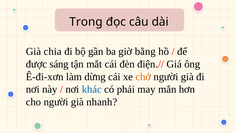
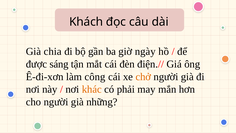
Trong: Trong -> Khách
bằng: bằng -> ngày
dừng: dừng -> công
khác colour: blue -> orange
nhanh: nhanh -> những
